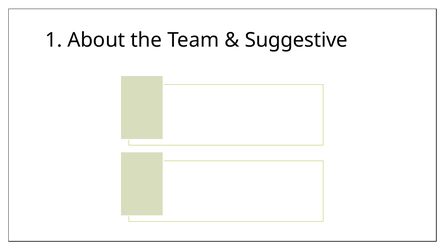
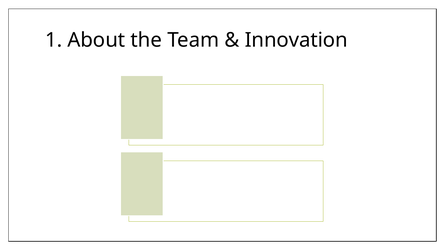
Suggestive: Suggestive -> Innovation
